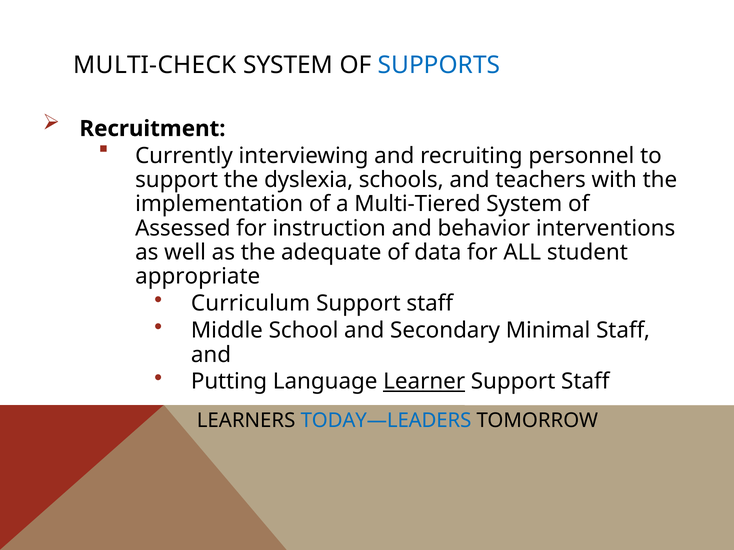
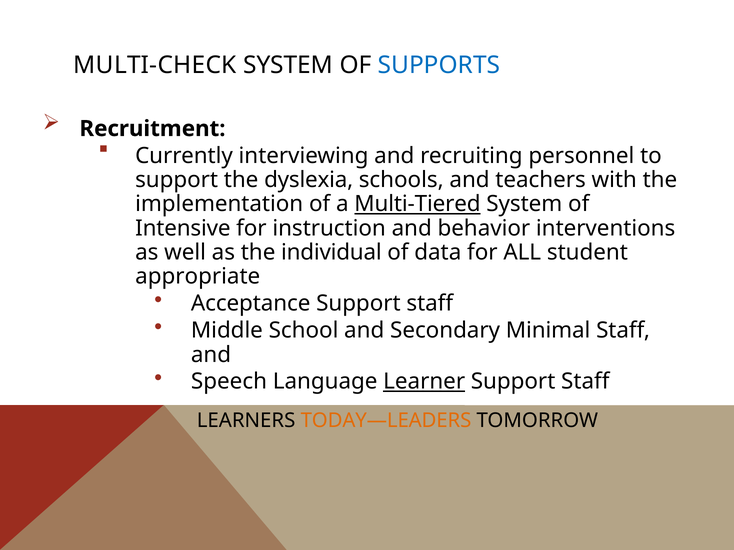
Multi-Tiered underline: none -> present
Assessed: Assessed -> Intensive
adequate: adequate -> individual
Curriculum: Curriculum -> Acceptance
Putting: Putting -> Speech
TODAY—LEADERS colour: blue -> orange
